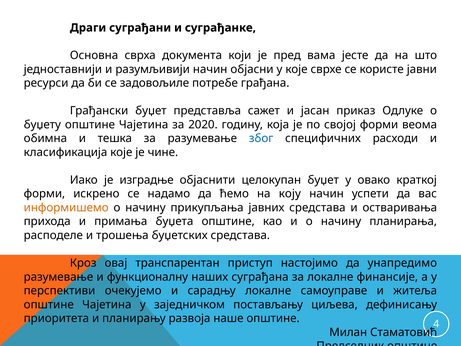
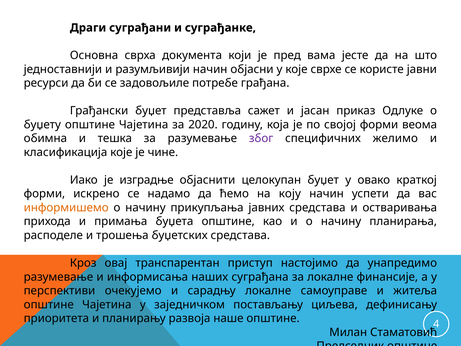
због colour: blue -> purple
расходи: расходи -> желимо
функционалну: функционалну -> информисања
